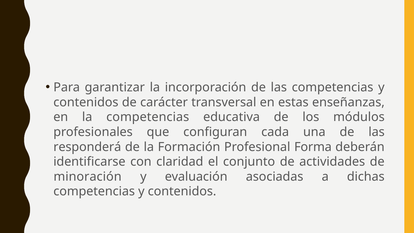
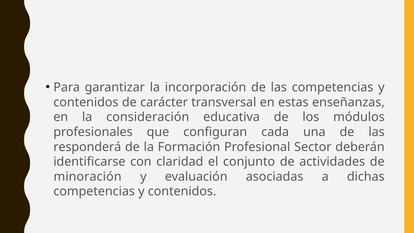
la competencias: competencias -> consideración
Forma: Forma -> Sector
